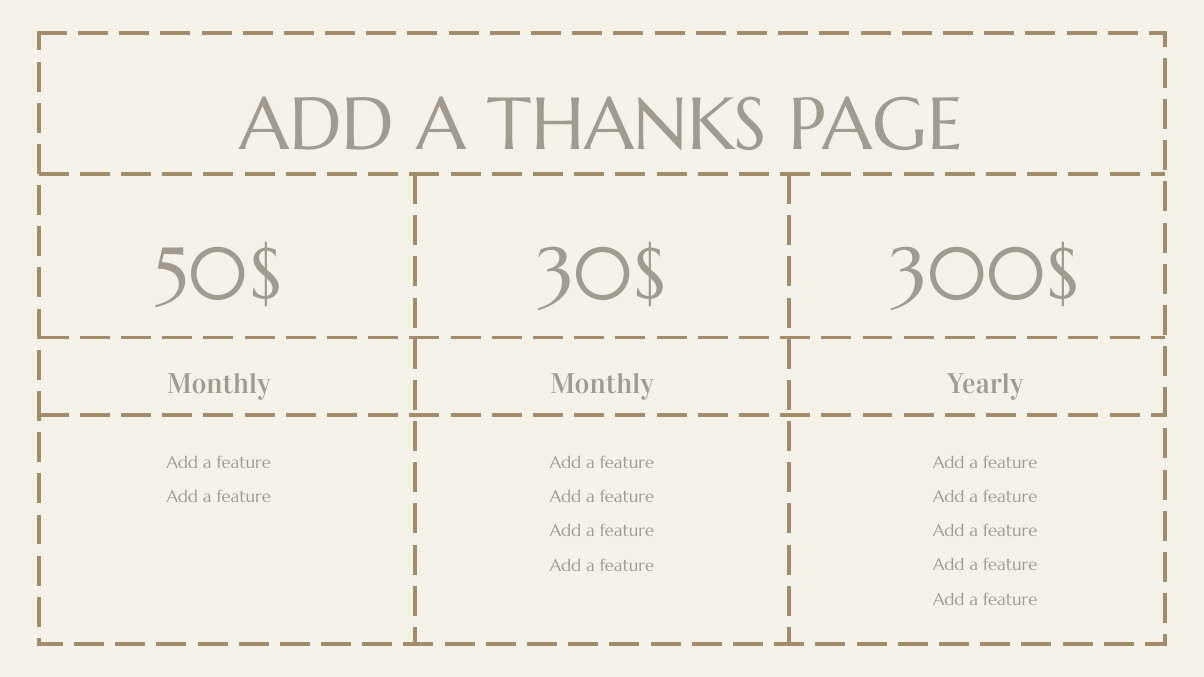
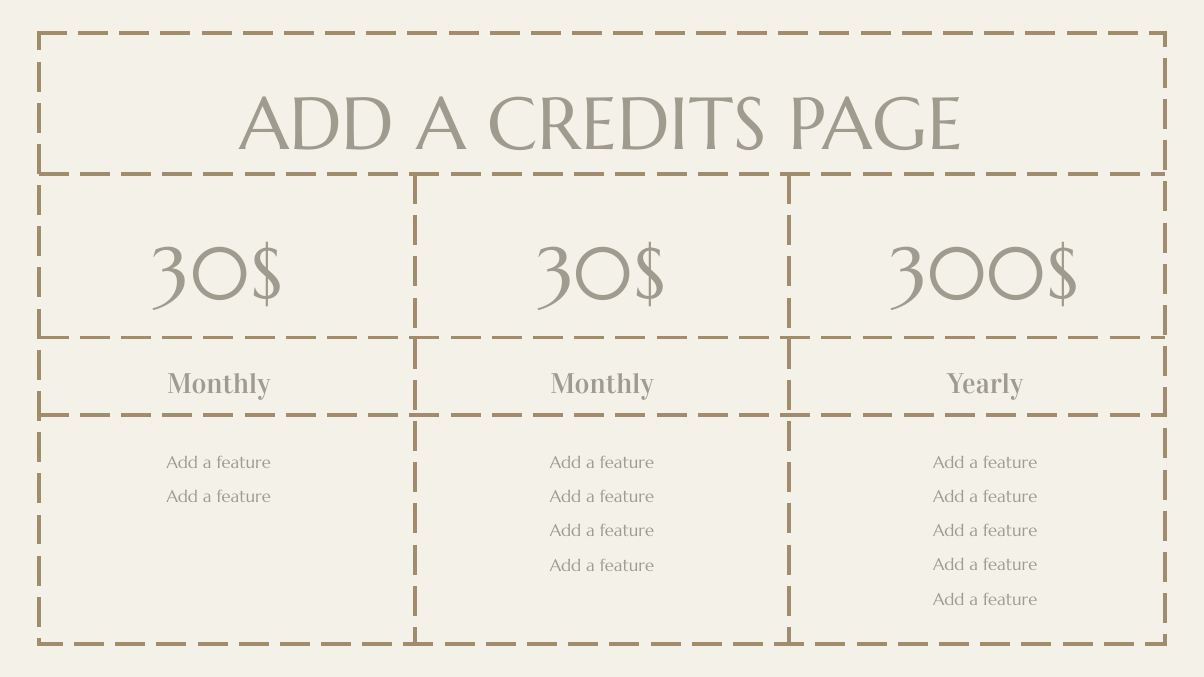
THANKS: THANKS -> CREDITS
50$ at (218, 275): 50$ -> 30$
